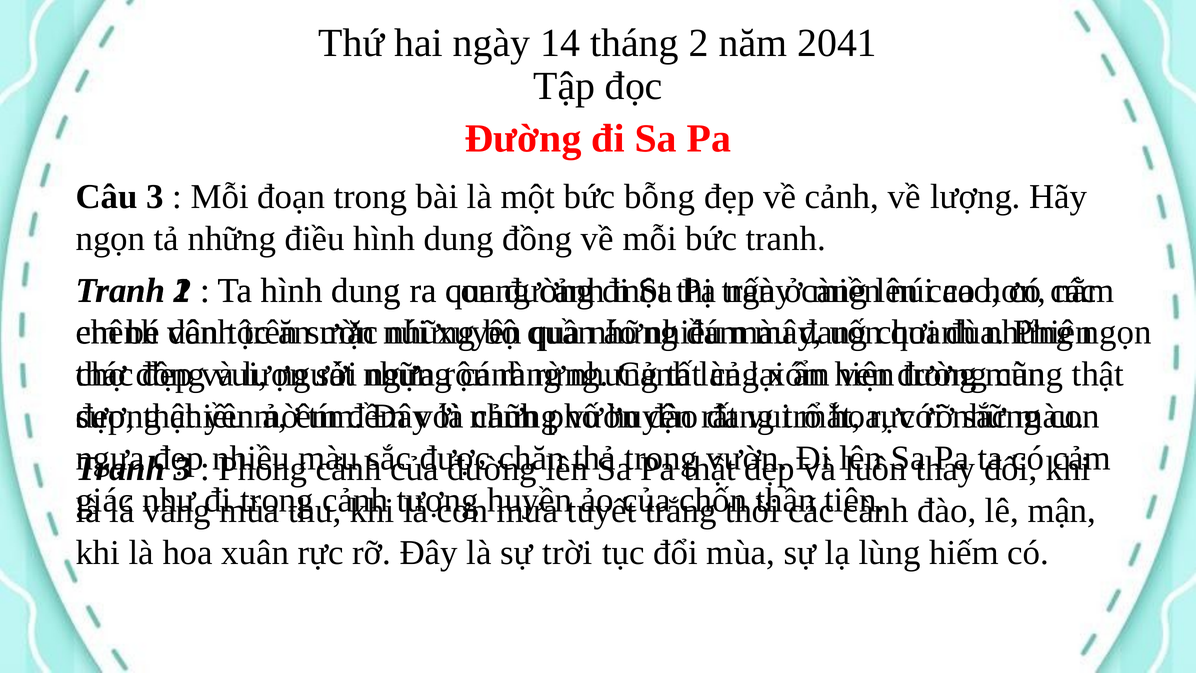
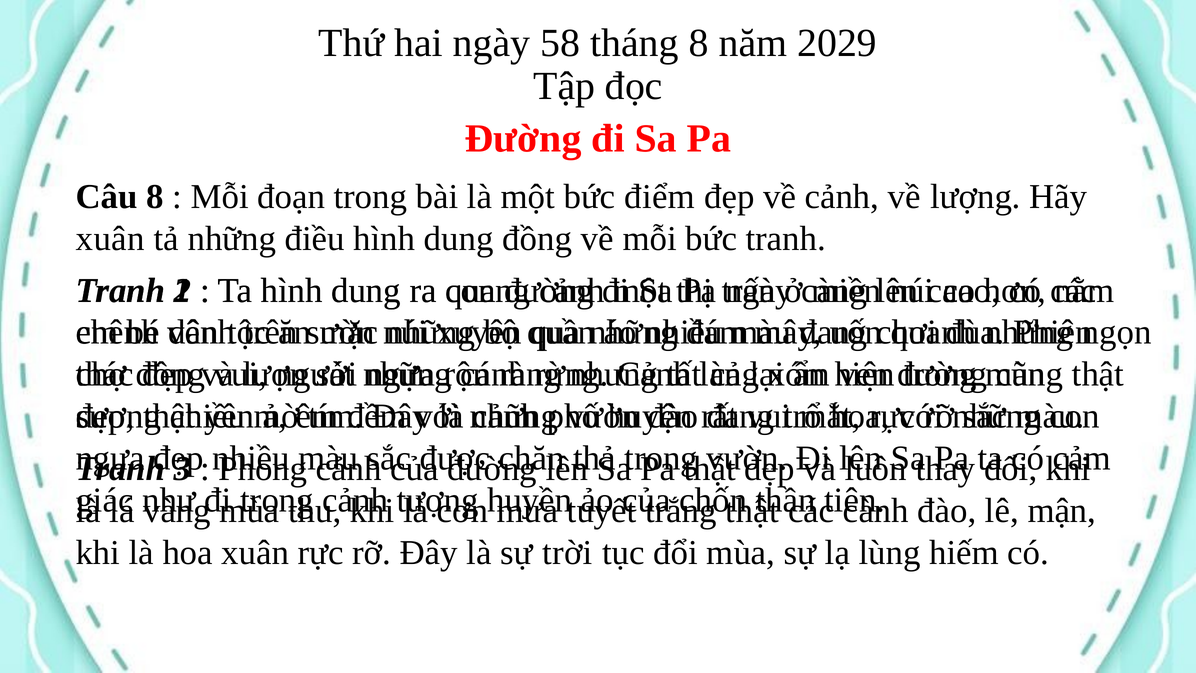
14: 14 -> 58
tháng 2: 2 -> 8
2041: 2041 -> 2029
Câu 3: 3 -> 8
bỗng: bỗng -> điểm
ngọn at (110, 239): ngọn -> xuân
thời at (752, 510): thời -> thật
